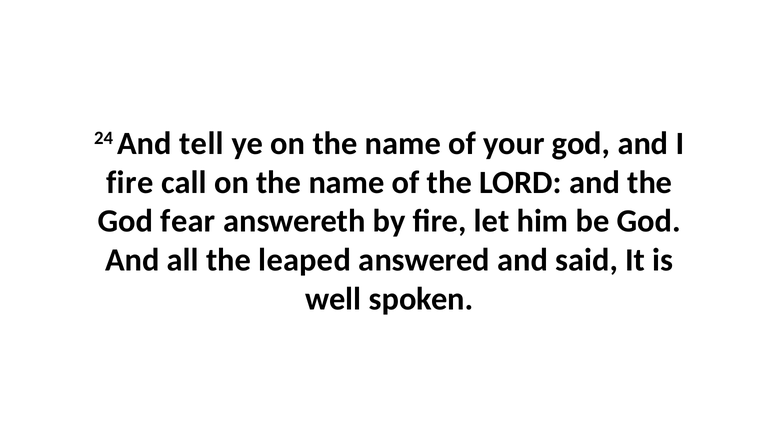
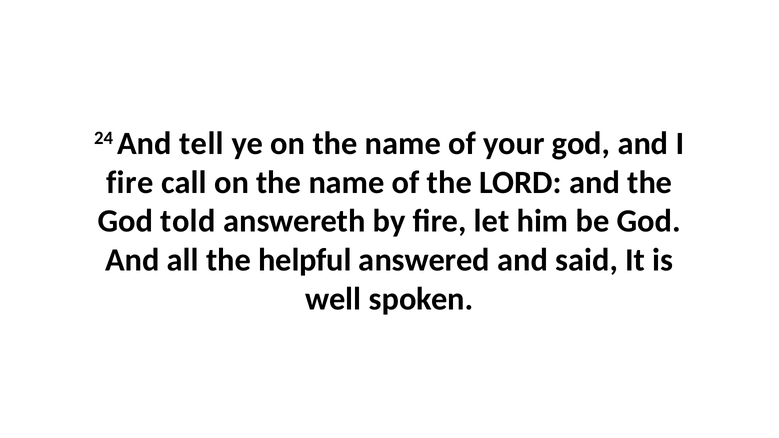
fear: fear -> told
leaped: leaped -> helpful
